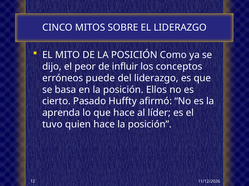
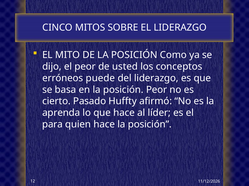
influir: influir -> usted
posición Ellos: Ellos -> Peor
tuvo: tuvo -> para
